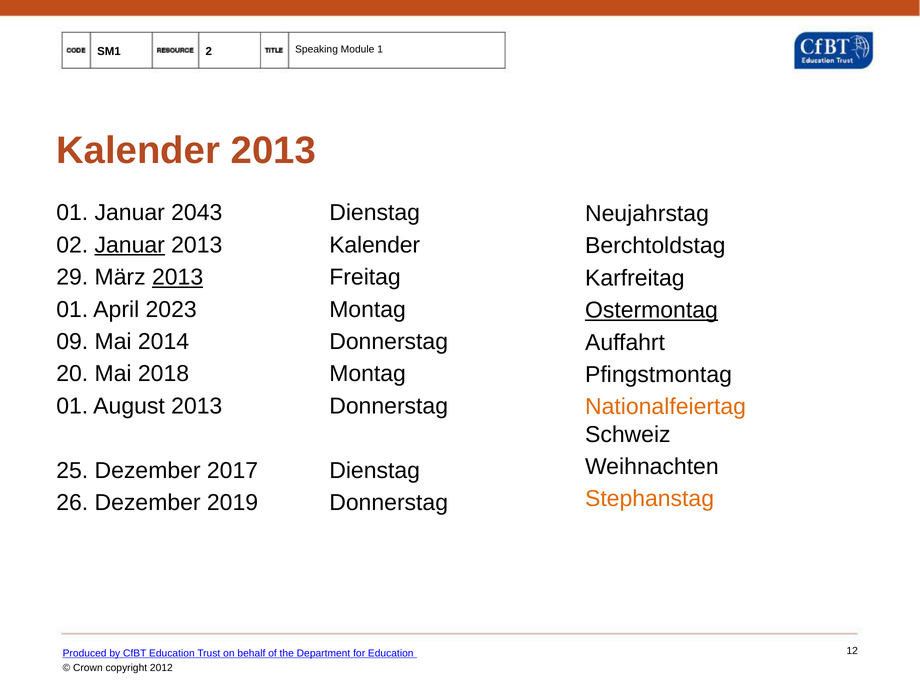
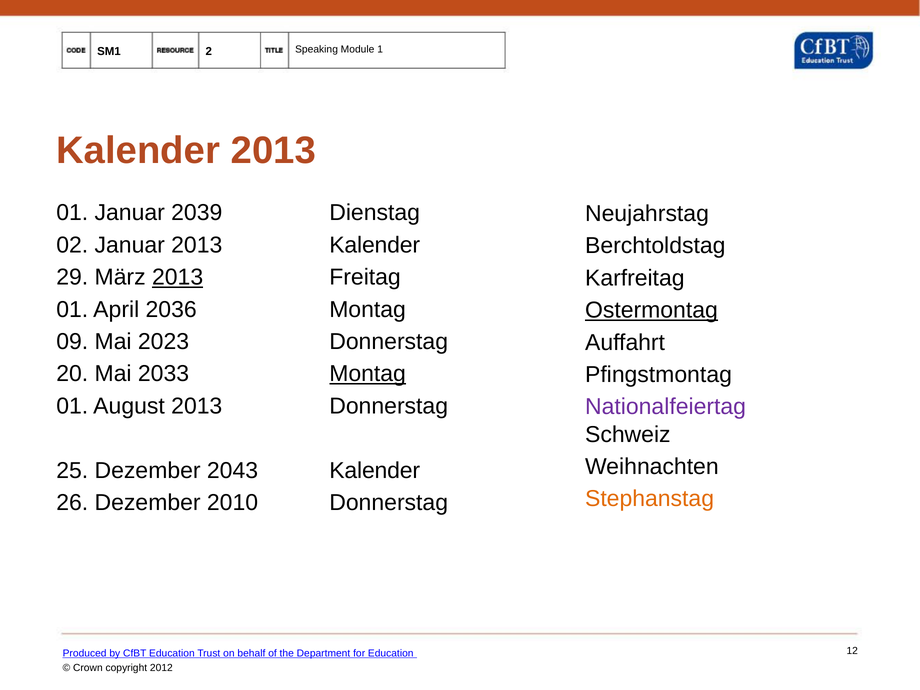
2043: 2043 -> 2039
Januar at (130, 245) underline: present -> none
2023: 2023 -> 2036
2014: 2014 -> 2023
2018: 2018 -> 2033
Montag at (368, 374) underline: none -> present
Nationalfeiertag colour: orange -> purple
2017: 2017 -> 2043
Dienstag at (375, 470): Dienstag -> Kalender
2019: 2019 -> 2010
